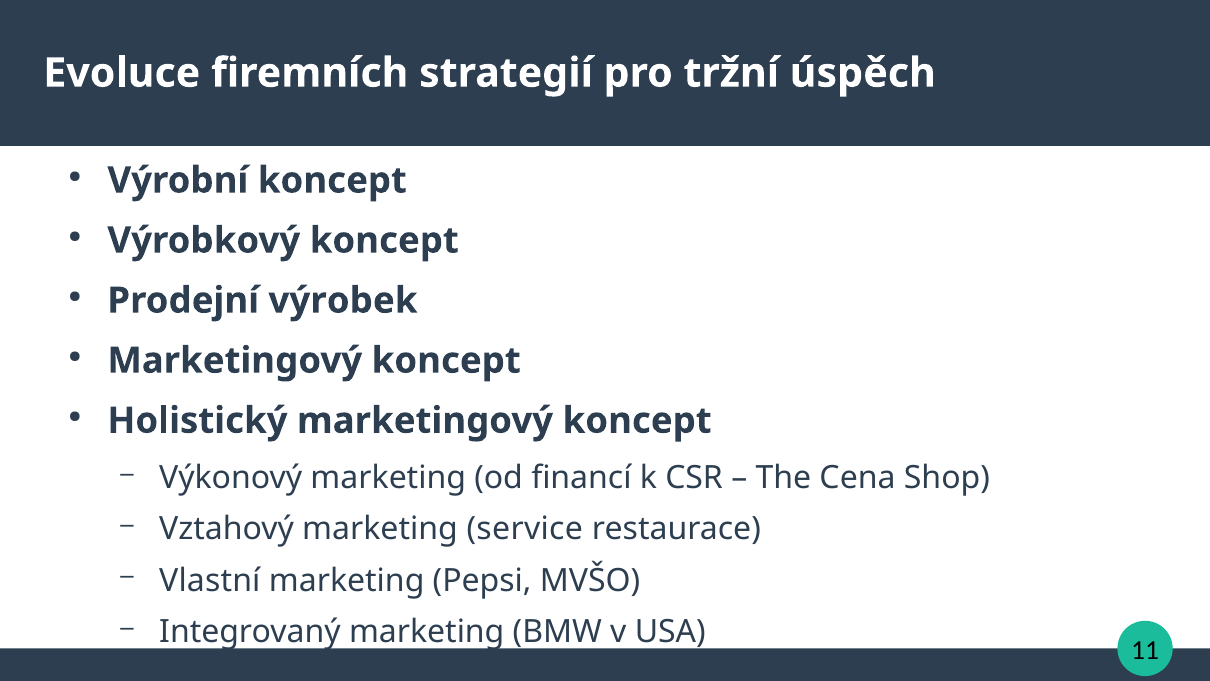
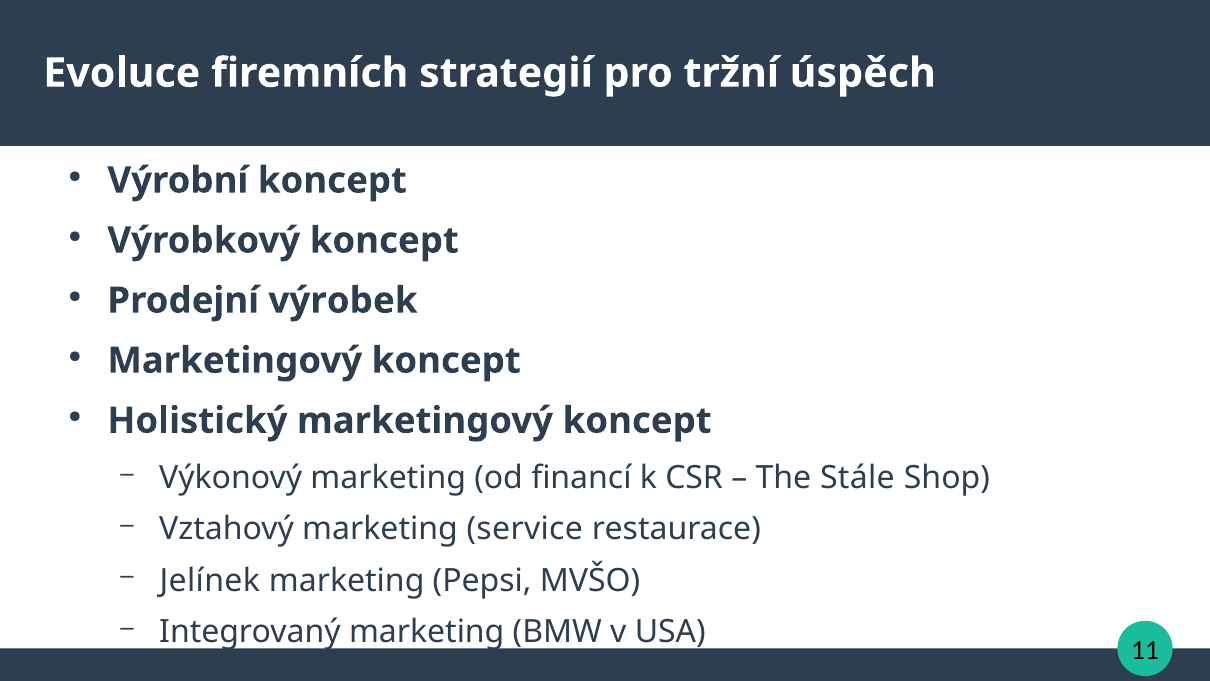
Cena: Cena -> Stále
Vlastní: Vlastní -> Jelínek
